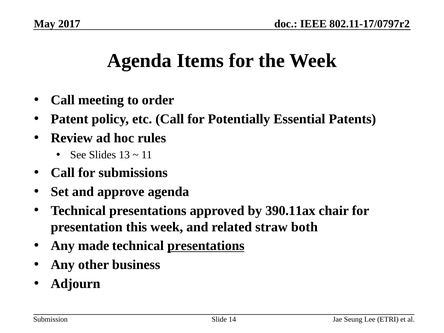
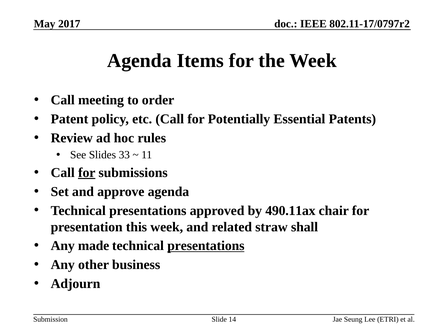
13: 13 -> 33
for at (87, 173) underline: none -> present
390.11ax: 390.11ax -> 490.11ax
both: both -> shall
